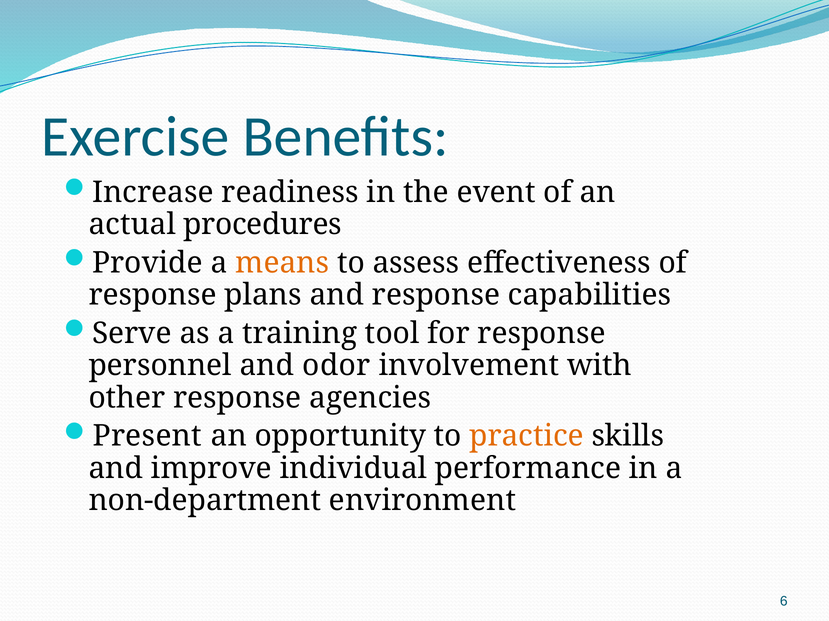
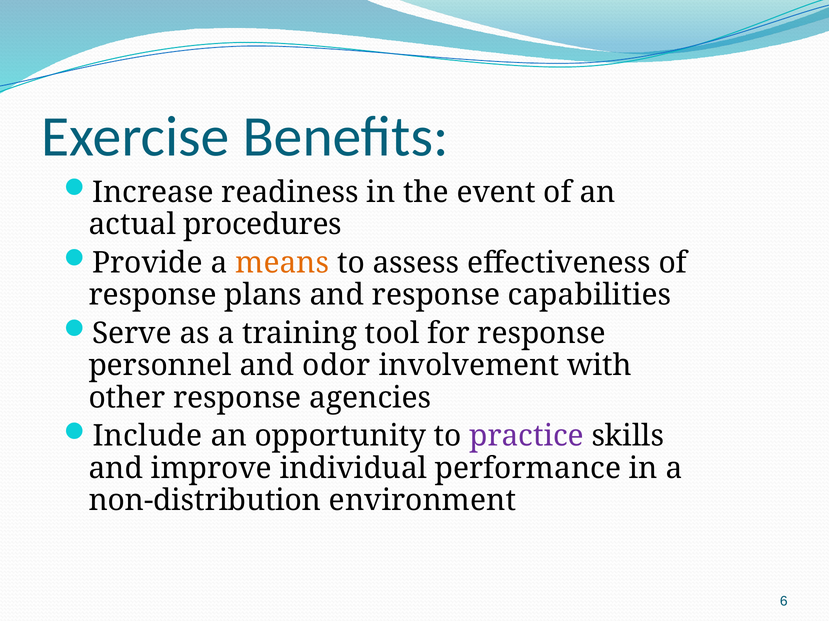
Present: Present -> Include
practice colour: orange -> purple
non-department: non-department -> non-distribution
